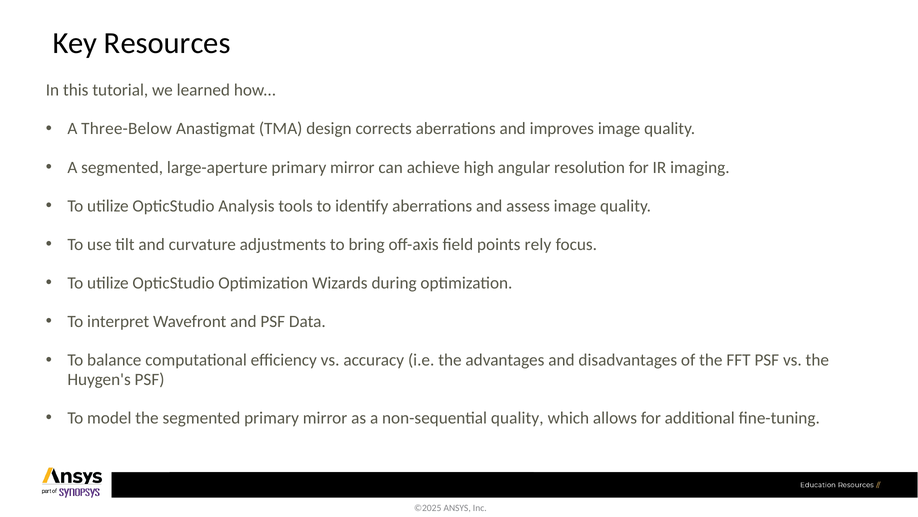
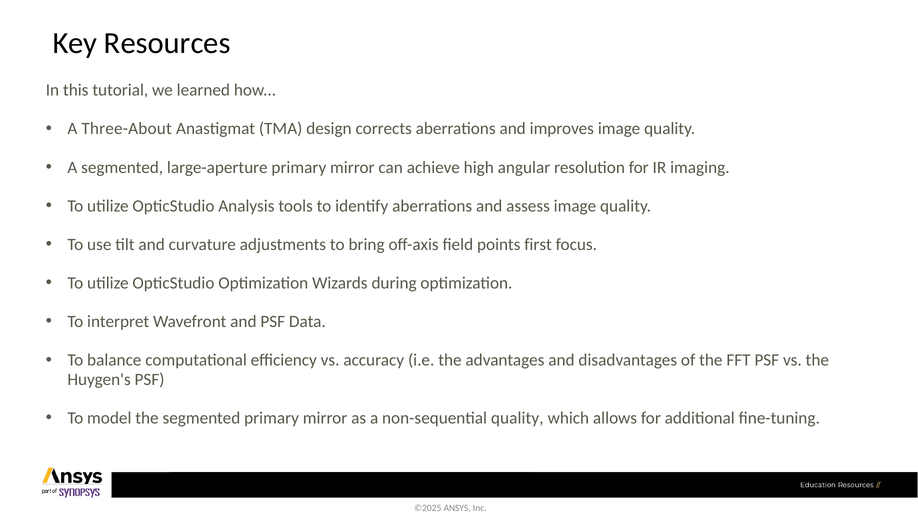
Three-Below: Three-Below -> Three-About
rely: rely -> first
